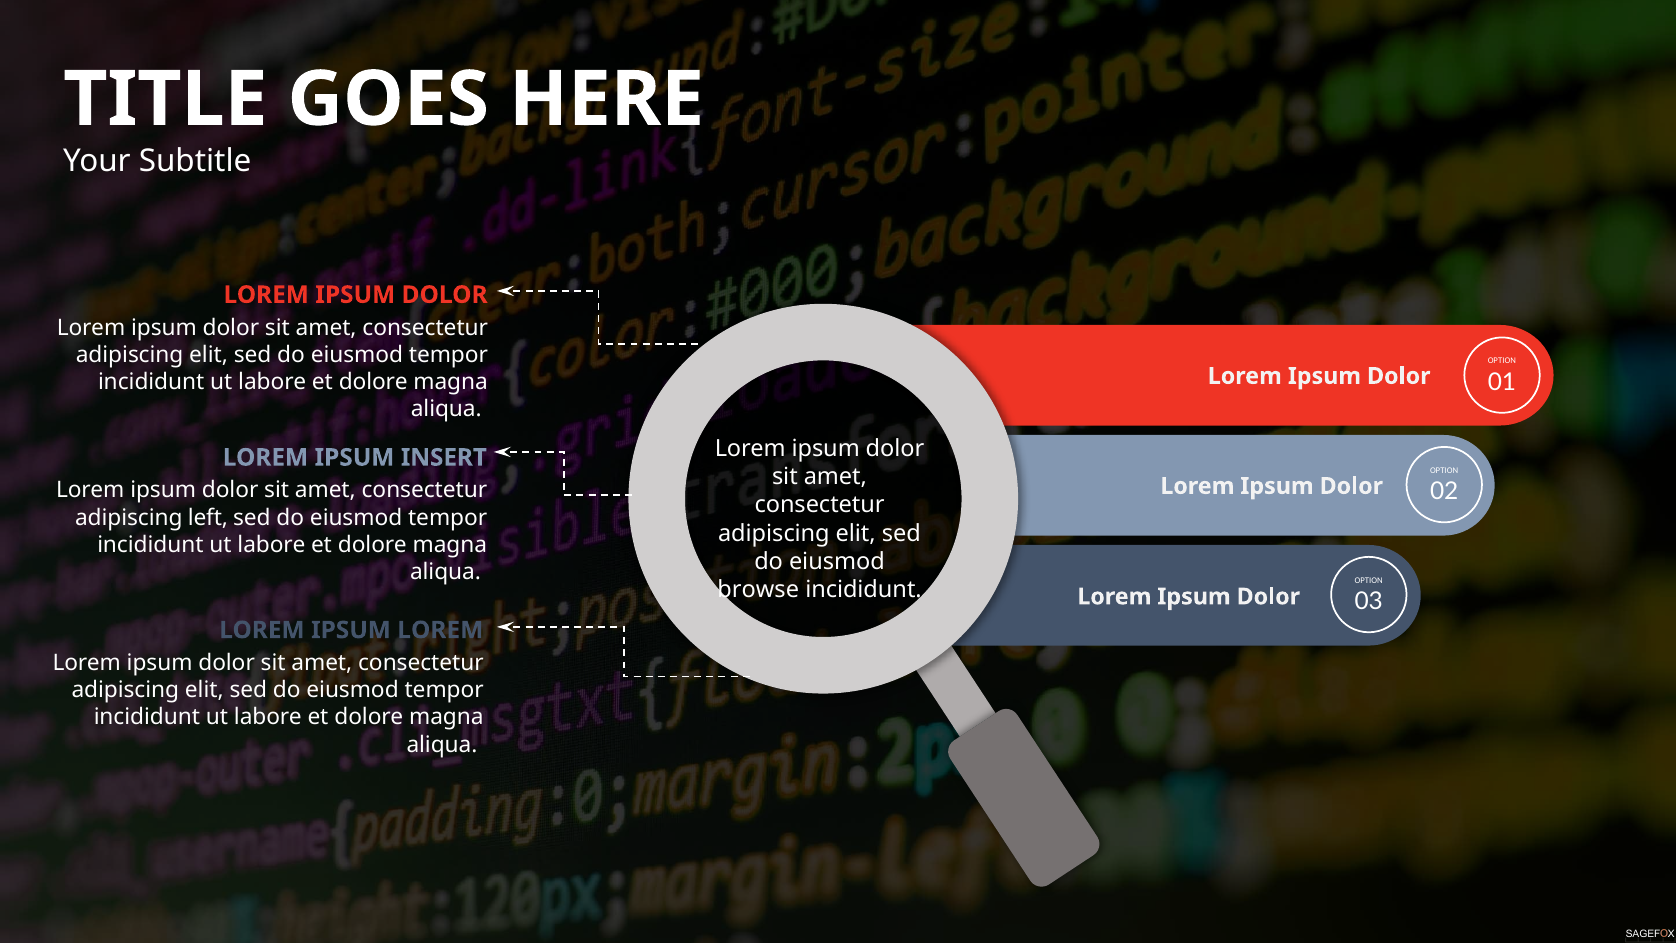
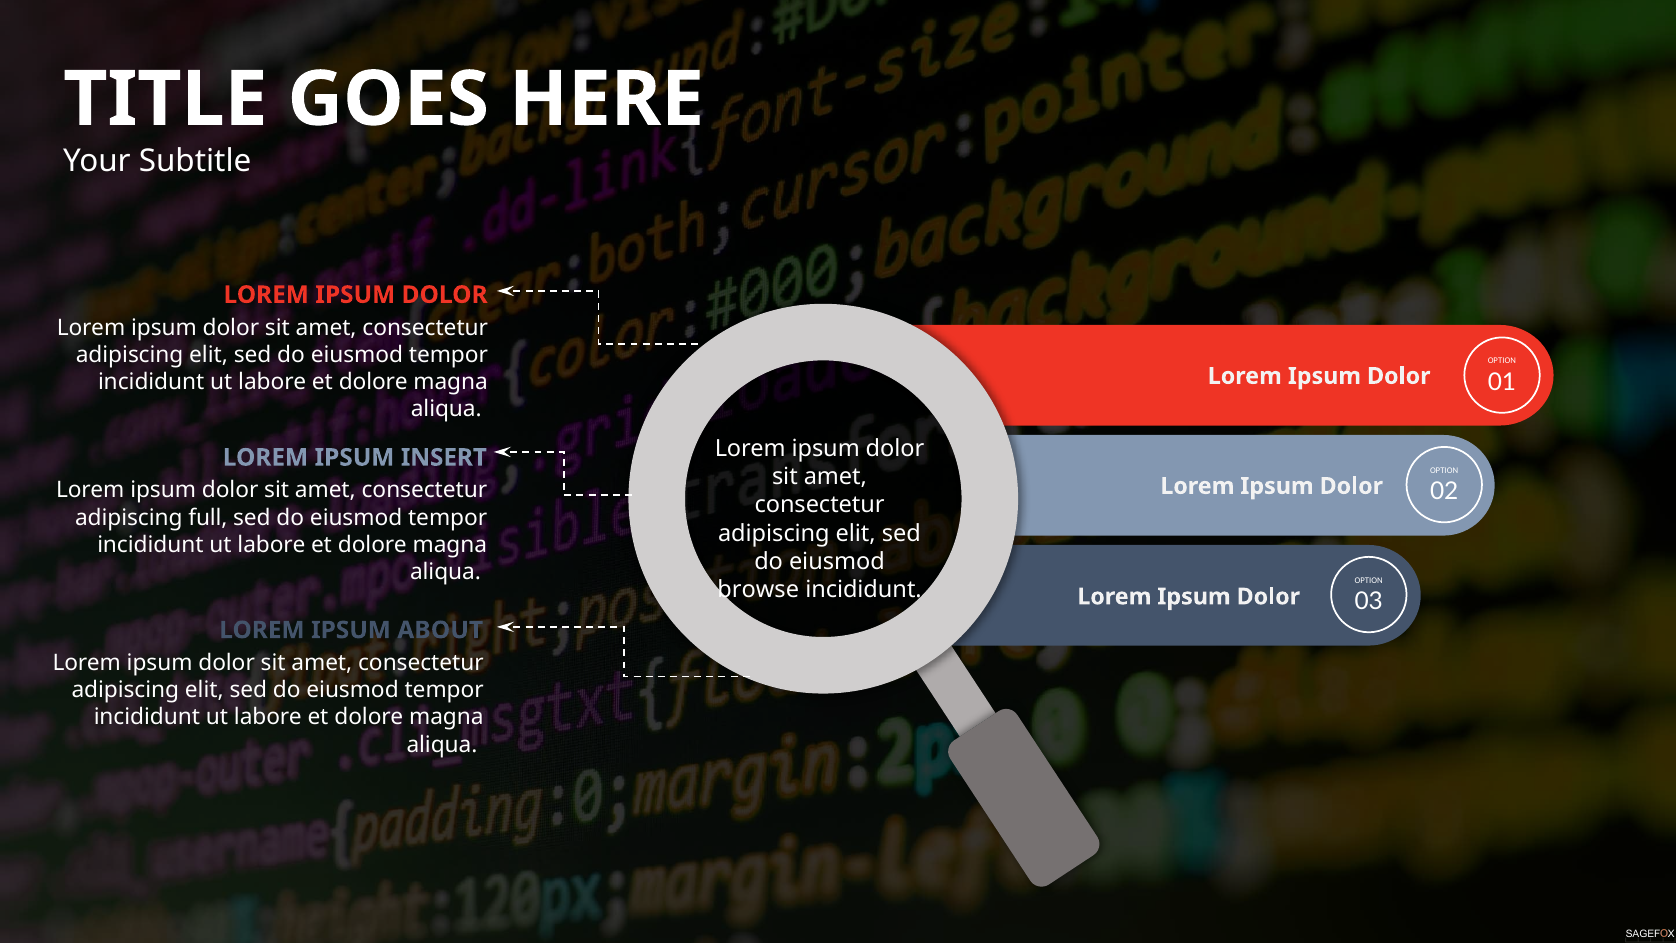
left: left -> full
IPSUM LOREM: LOREM -> ABOUT
